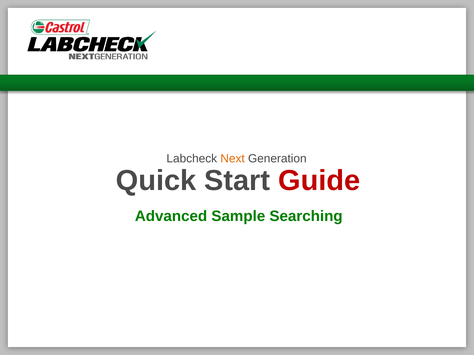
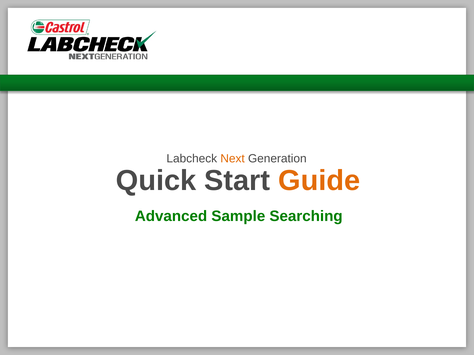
Guide colour: red -> orange
